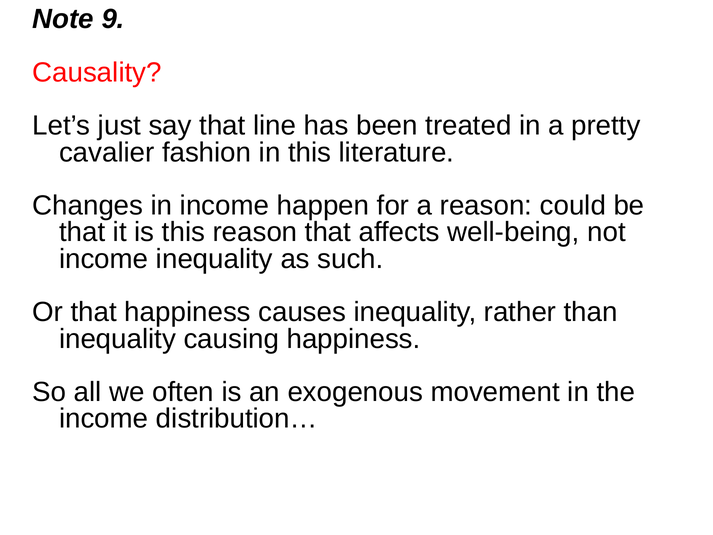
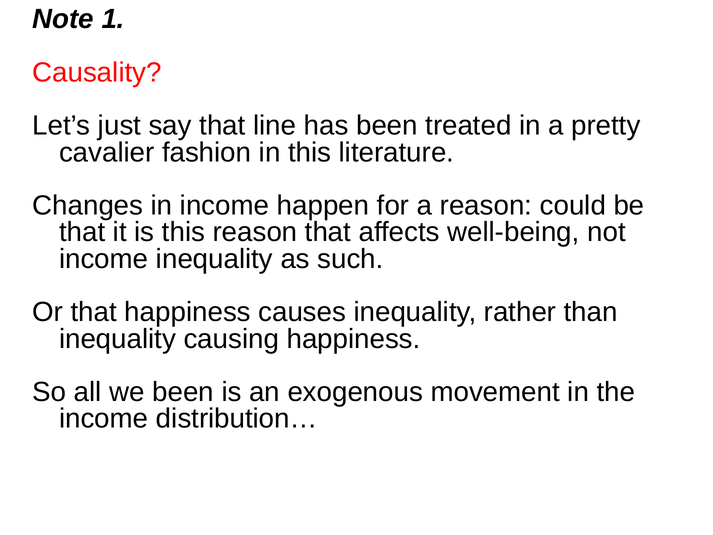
9: 9 -> 1
we often: often -> been
